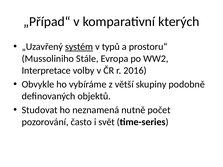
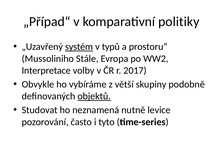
kterých: kterých -> politiky
2016: 2016 -> 2017
objektů underline: none -> present
počet: počet -> levice
svět: svět -> tyto
